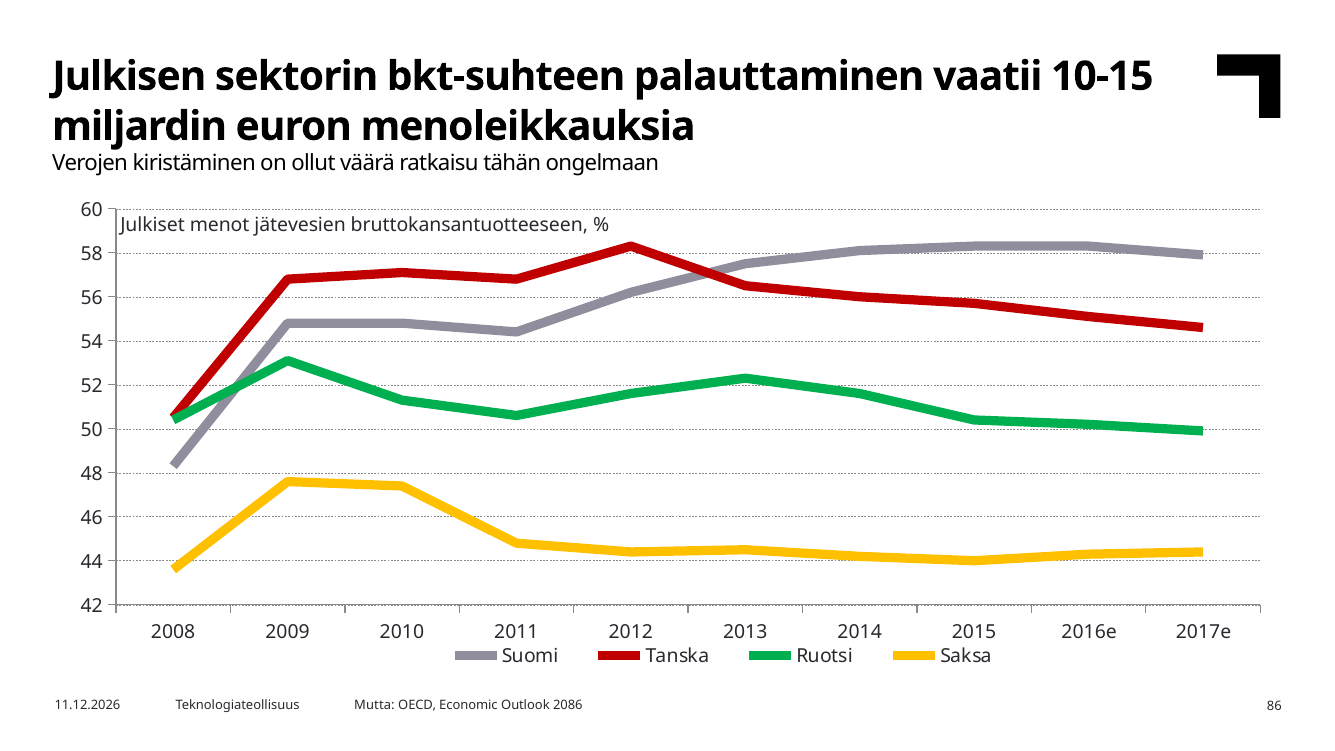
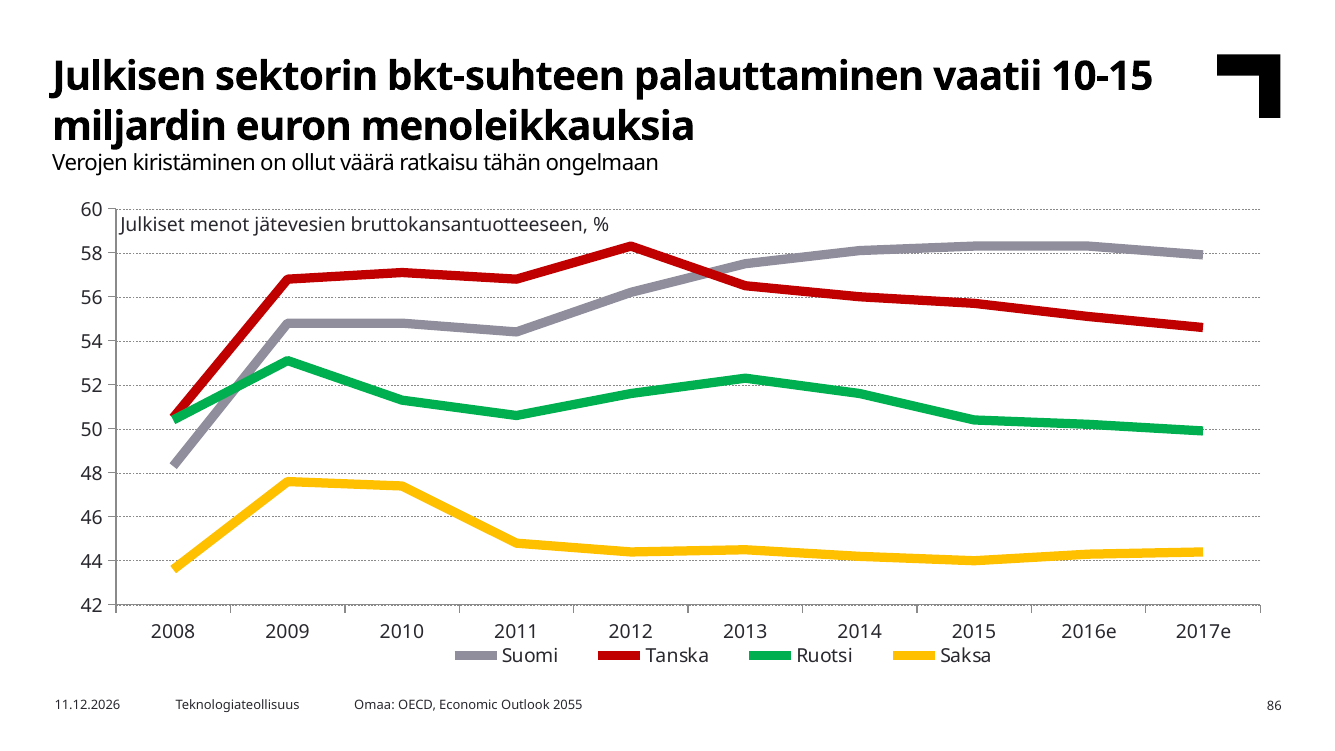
Mutta: Mutta -> Omaa
2086: 2086 -> 2055
